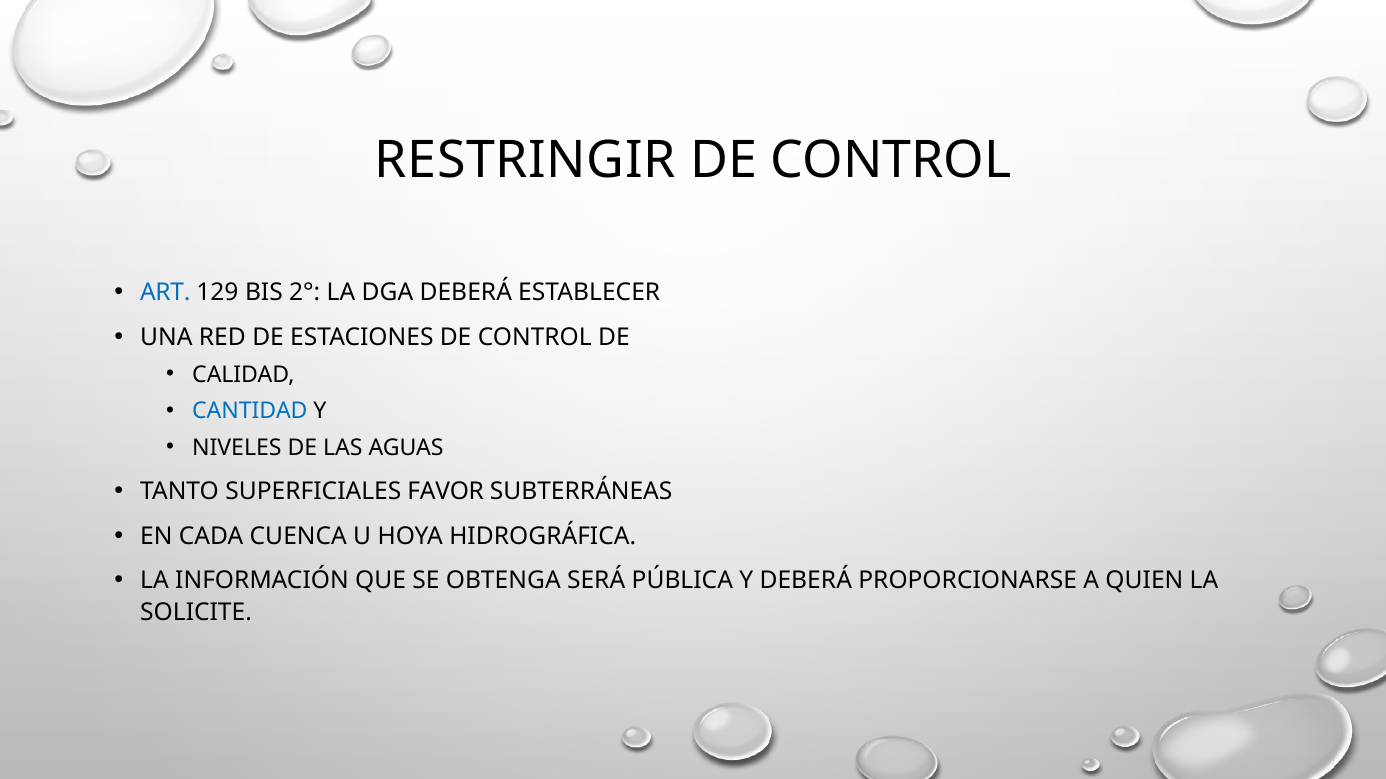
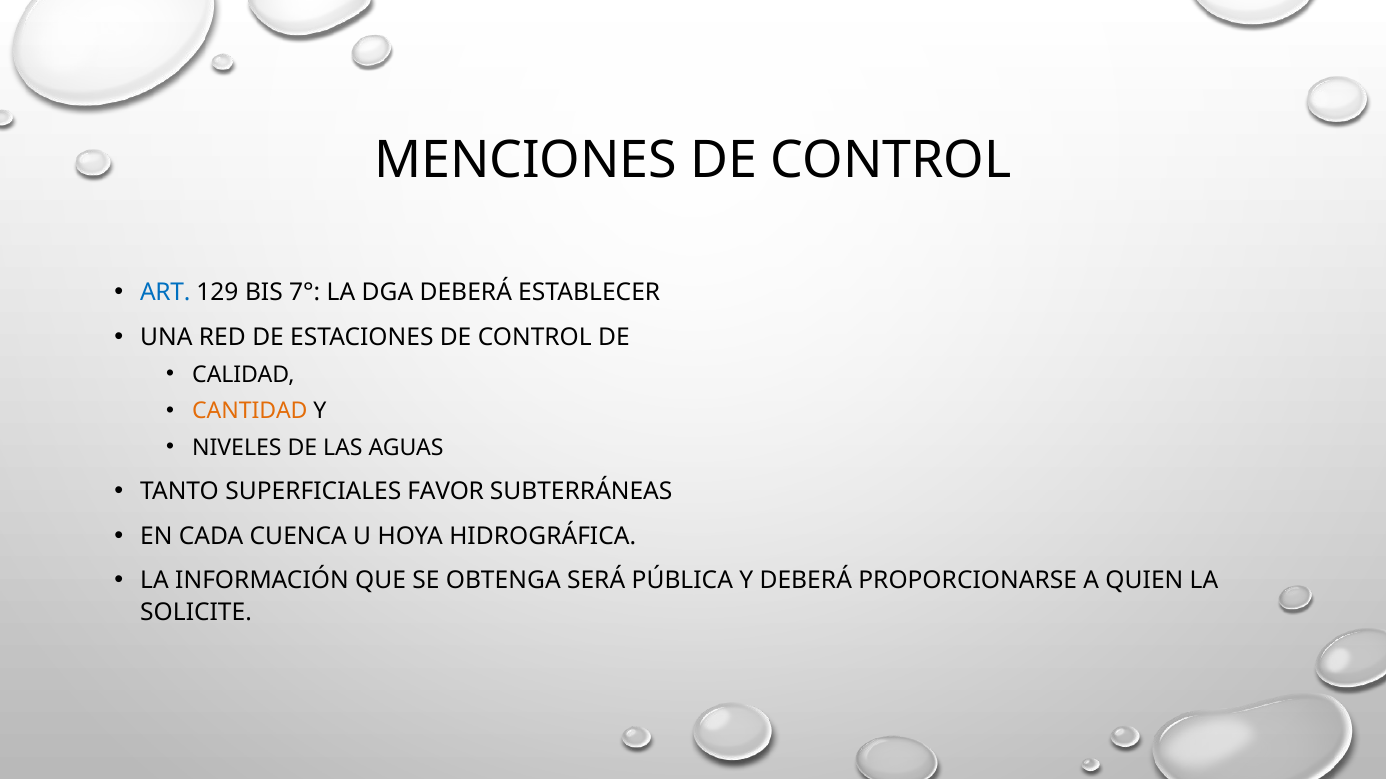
RESTRINGIR: RESTRINGIR -> MENCIONES
2°: 2° -> 7°
CANTIDAD colour: blue -> orange
